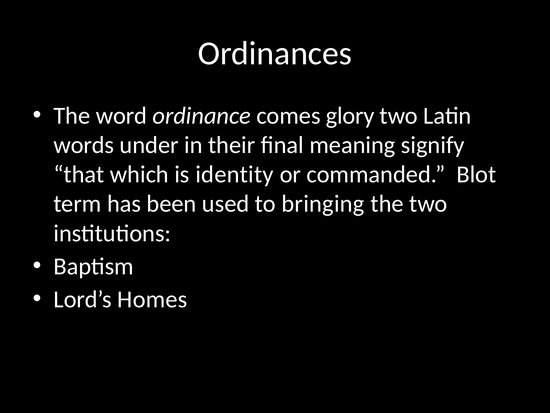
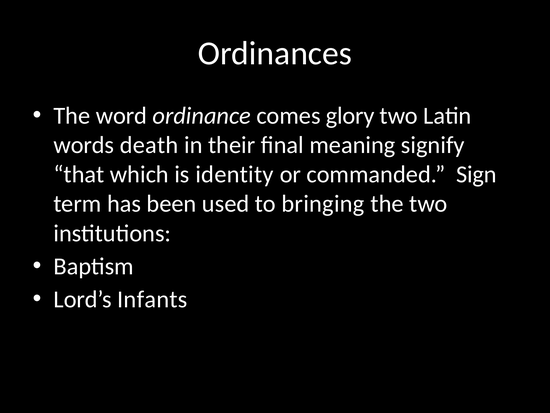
under: under -> death
Blot: Blot -> Sign
Homes: Homes -> Infants
